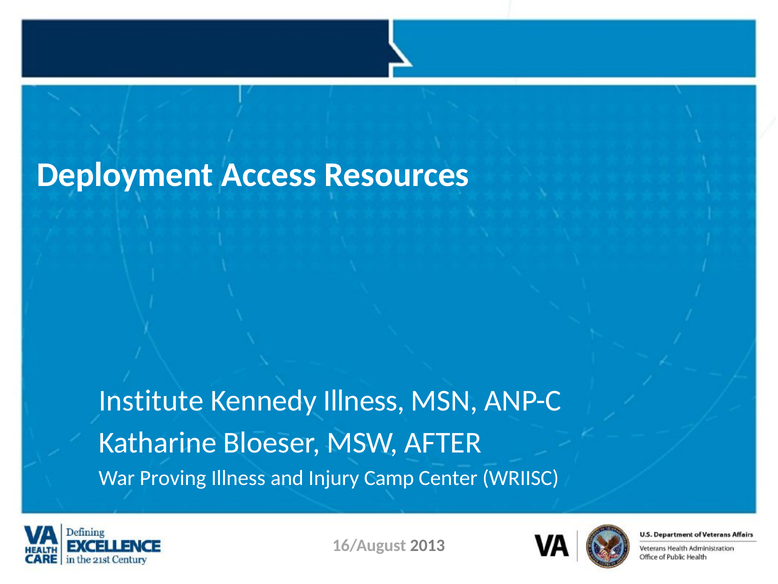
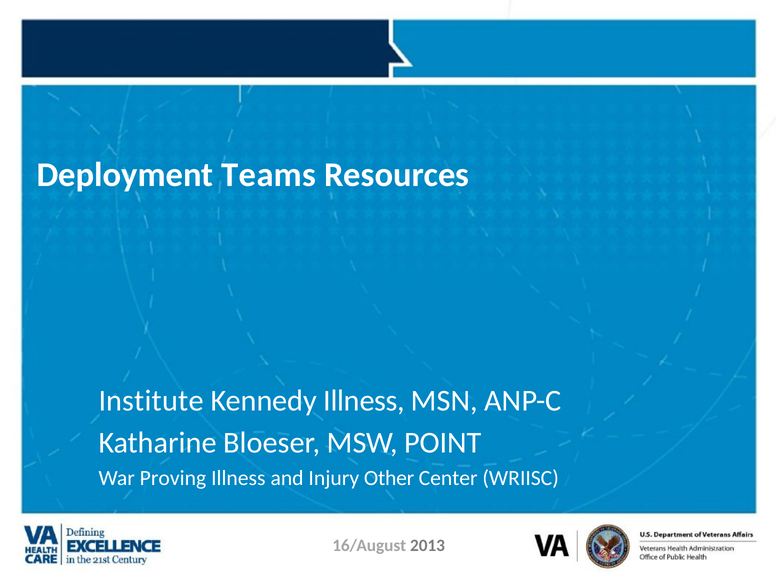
Access: Access -> Teams
AFTER: AFTER -> POINT
Camp: Camp -> Other
